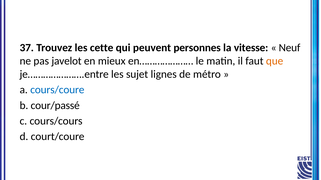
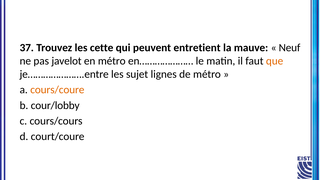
personnes: personnes -> entretient
vitesse: vitesse -> mauve
en mieux: mieux -> métro
cours/coure colour: blue -> orange
cour/passé: cour/passé -> cour/lobby
